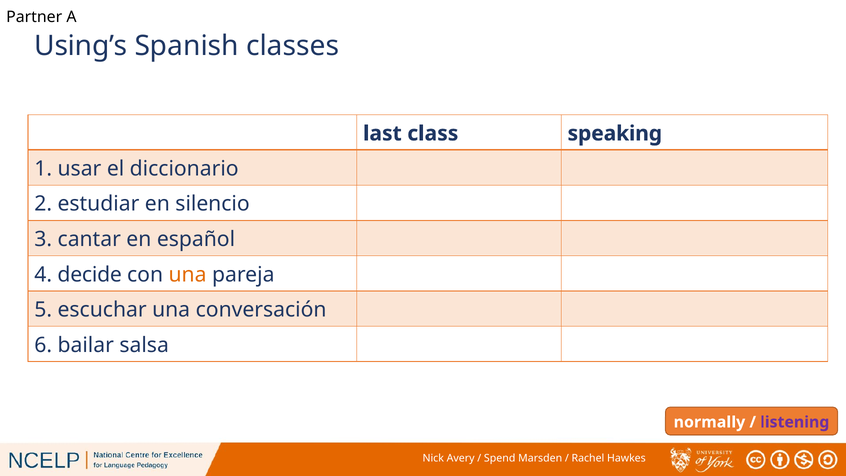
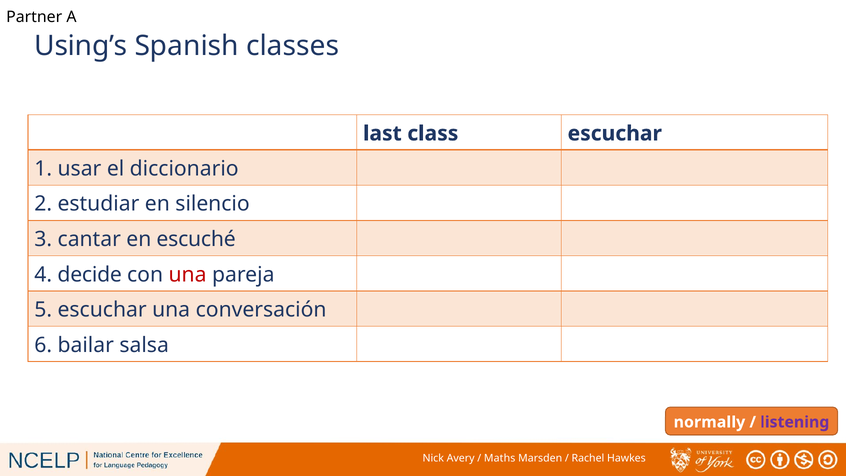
class speaking: speaking -> escuchar
español: español -> escuché
una at (188, 274) colour: orange -> red
Spend: Spend -> Maths
